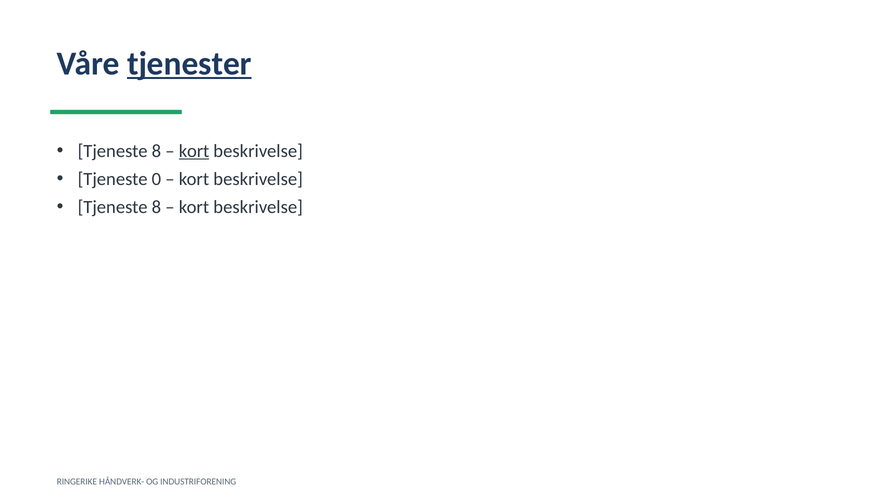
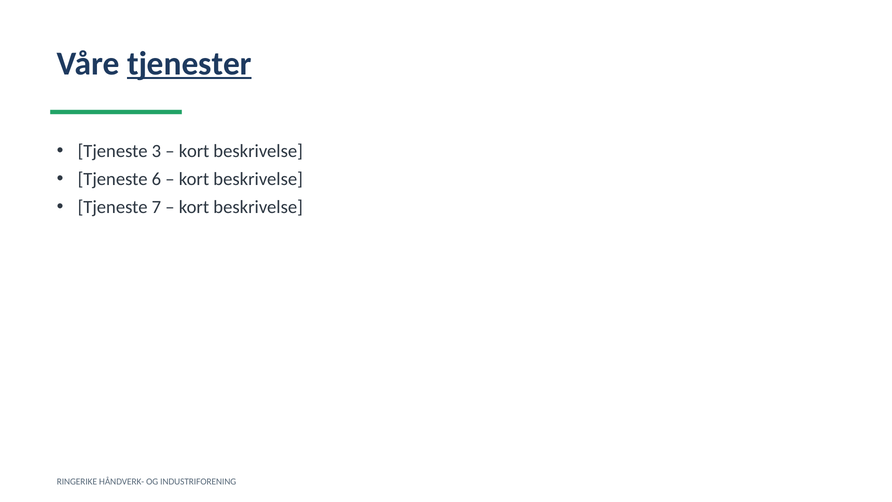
8 at (156, 151): 8 -> 3
kort at (194, 151) underline: present -> none
0: 0 -> 6
8 at (156, 207): 8 -> 7
